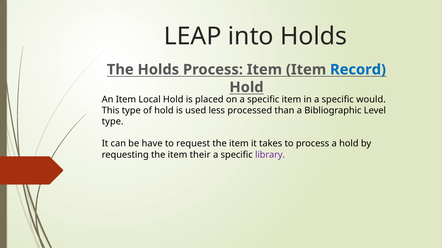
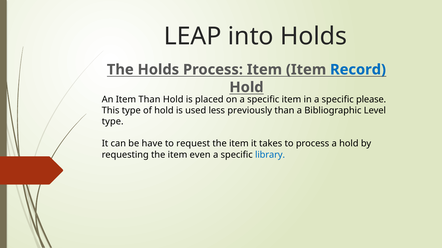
Item Local: Local -> Than
would: would -> please
processed: processed -> previously
their: their -> even
library colour: purple -> blue
